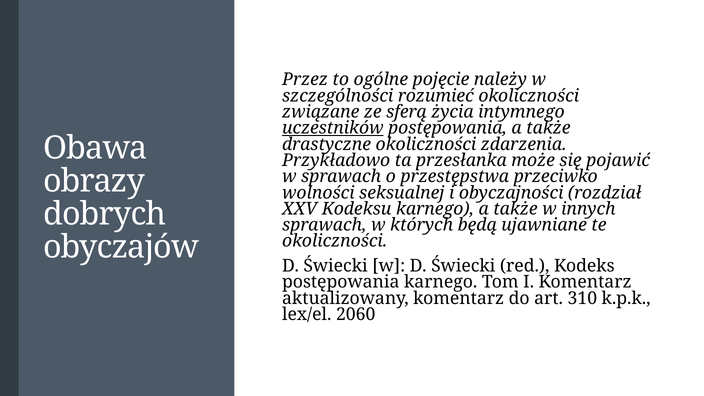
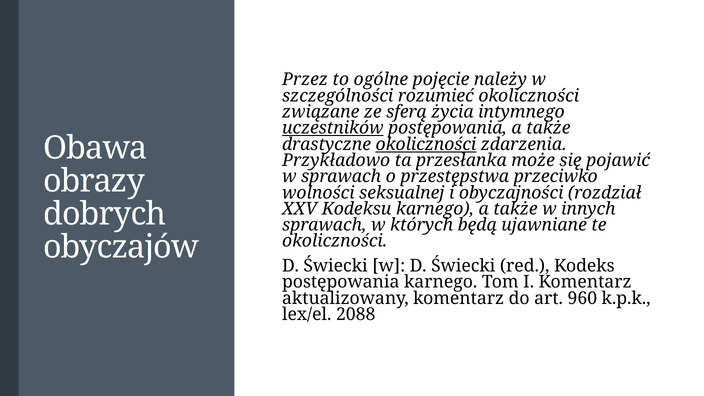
okoliczności at (426, 144) underline: none -> present
310: 310 -> 960
2060: 2060 -> 2088
